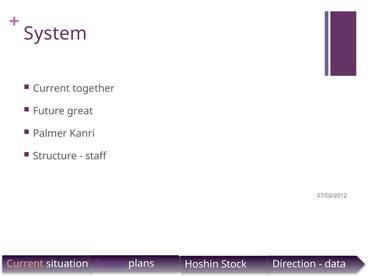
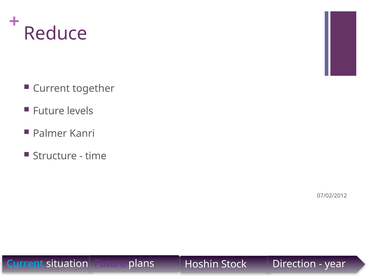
System: System -> Reduce
great: great -> levels
staff: staff -> time
Current at (25, 264) colour: pink -> light blue
data: data -> year
